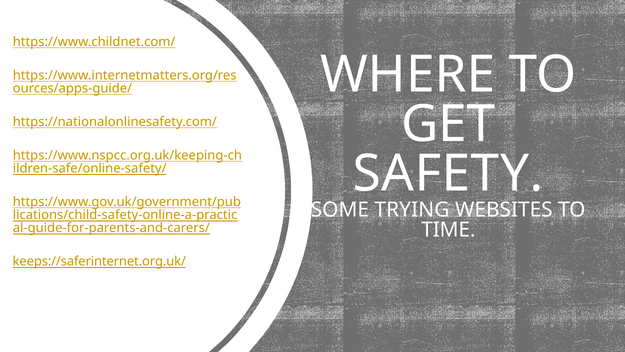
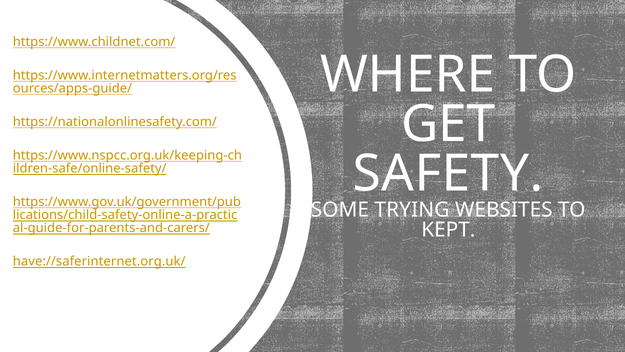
TIME: TIME -> KEPT
keeps://saferinternet.org.uk/: keeps://saferinternet.org.uk/ -> have://saferinternet.org.uk/
